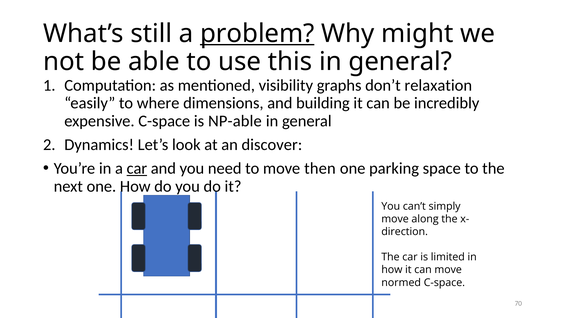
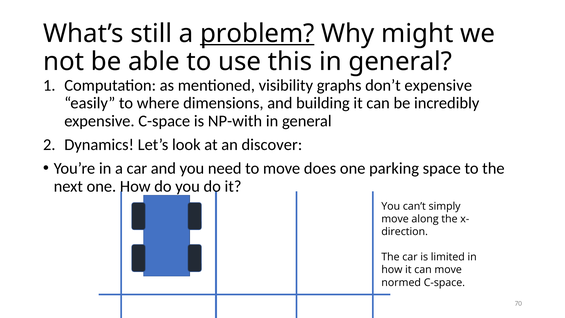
don’t relaxation: relaxation -> expensive
NP-able: NP-able -> NP-with
car at (137, 168) underline: present -> none
then: then -> does
